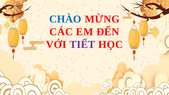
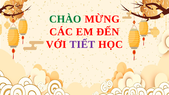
CHÀO colour: blue -> green
